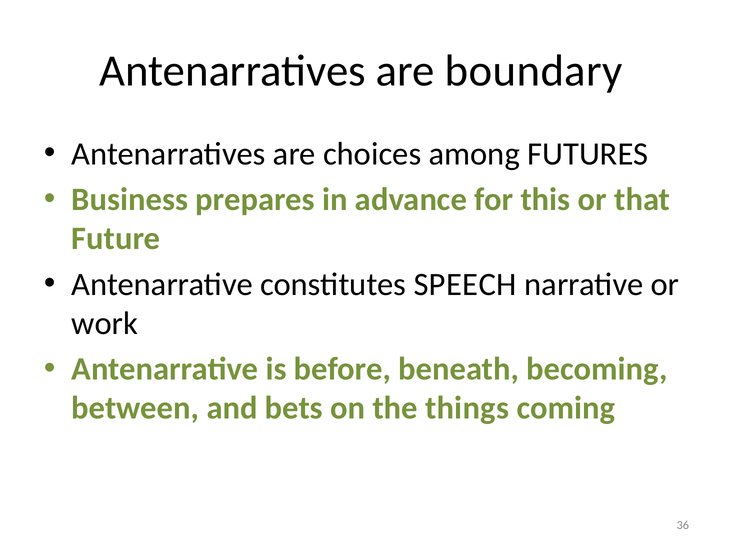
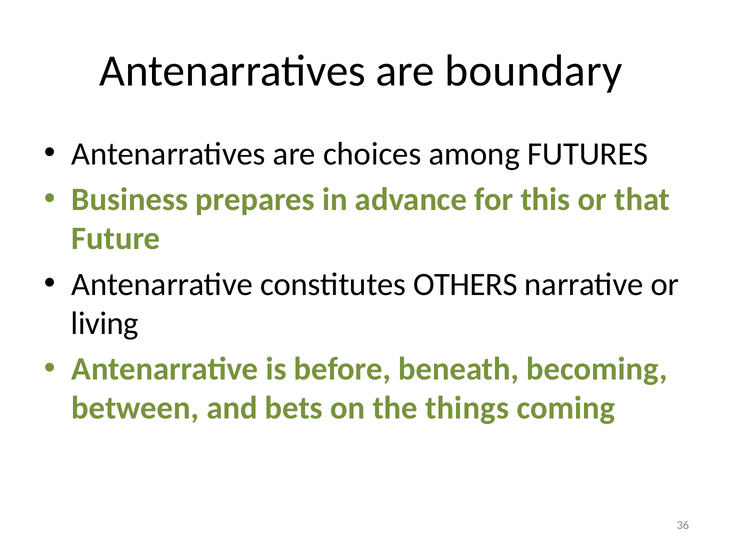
SPEECH: SPEECH -> OTHERS
work: work -> living
